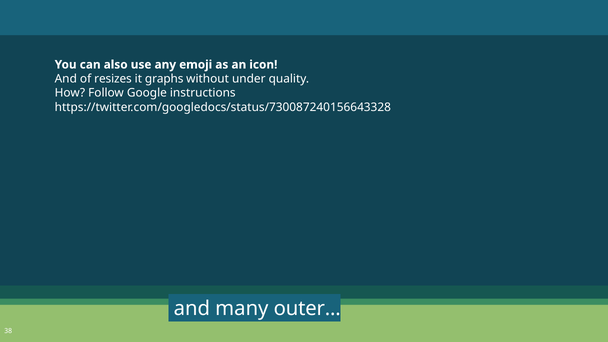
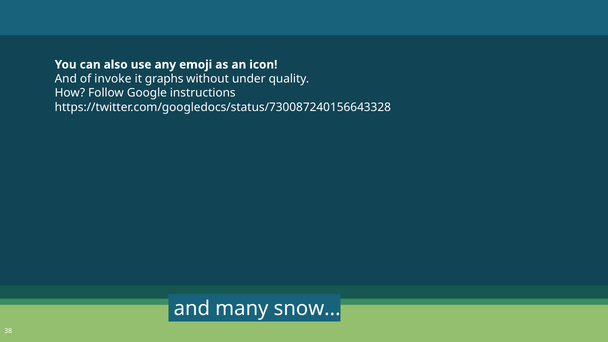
resizes: resizes -> invoke
outer: outer -> snow
